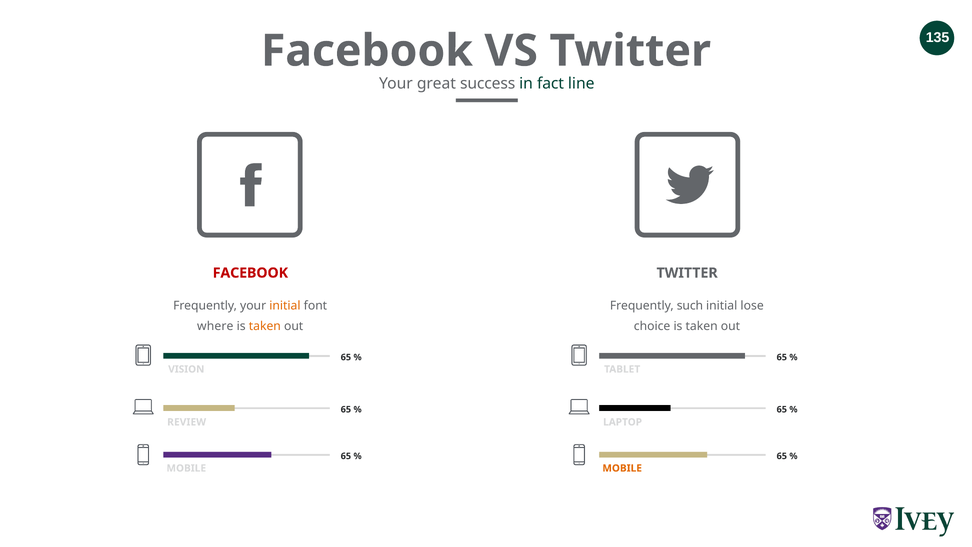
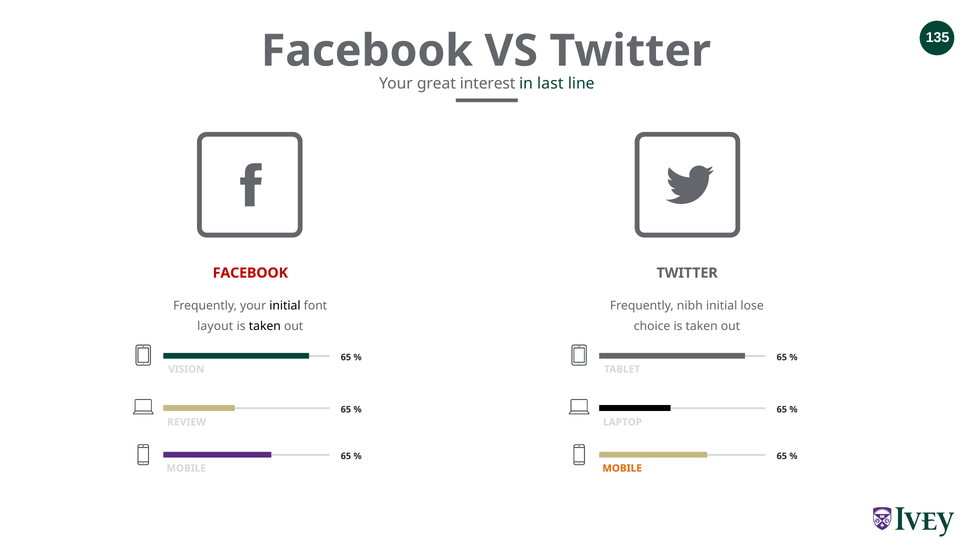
success: success -> interest
fact: fact -> last
initial at (285, 306) colour: orange -> black
such: such -> nibh
where: where -> layout
taken at (265, 326) colour: orange -> black
